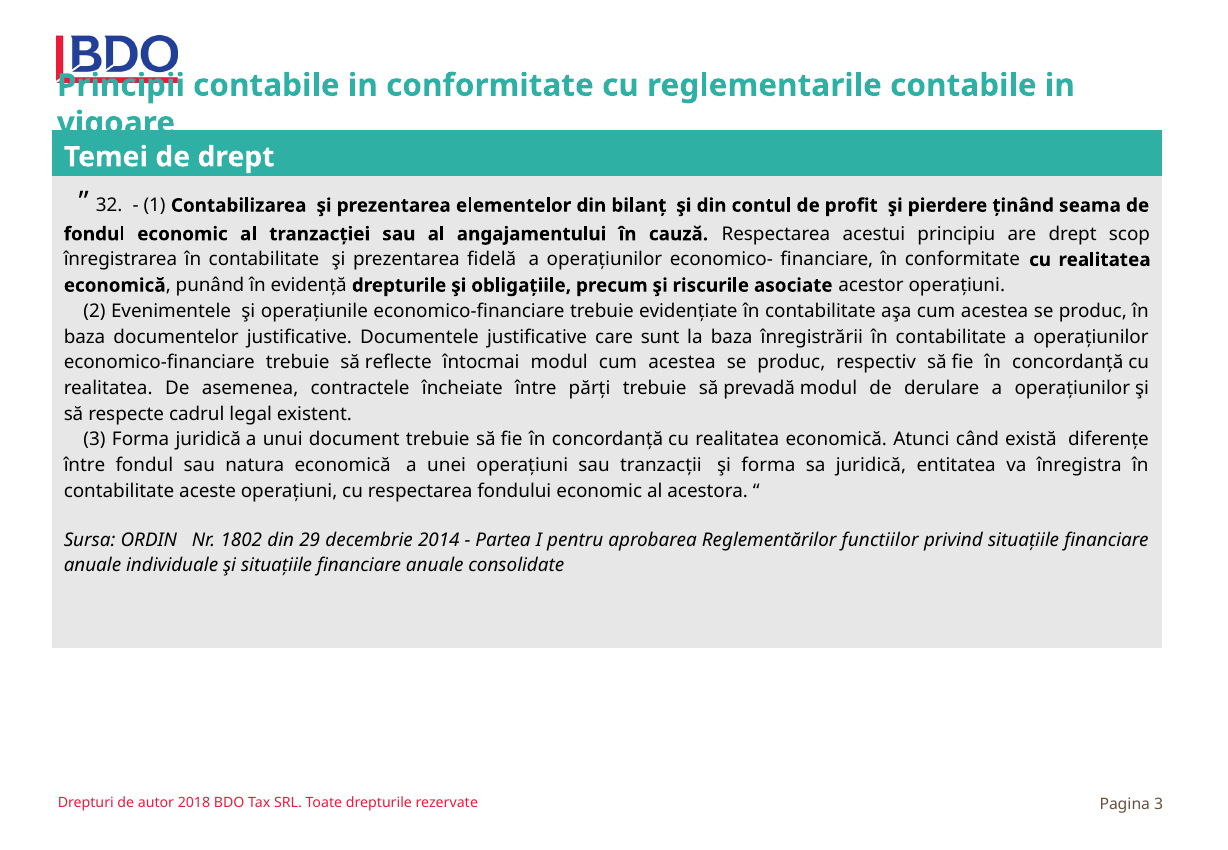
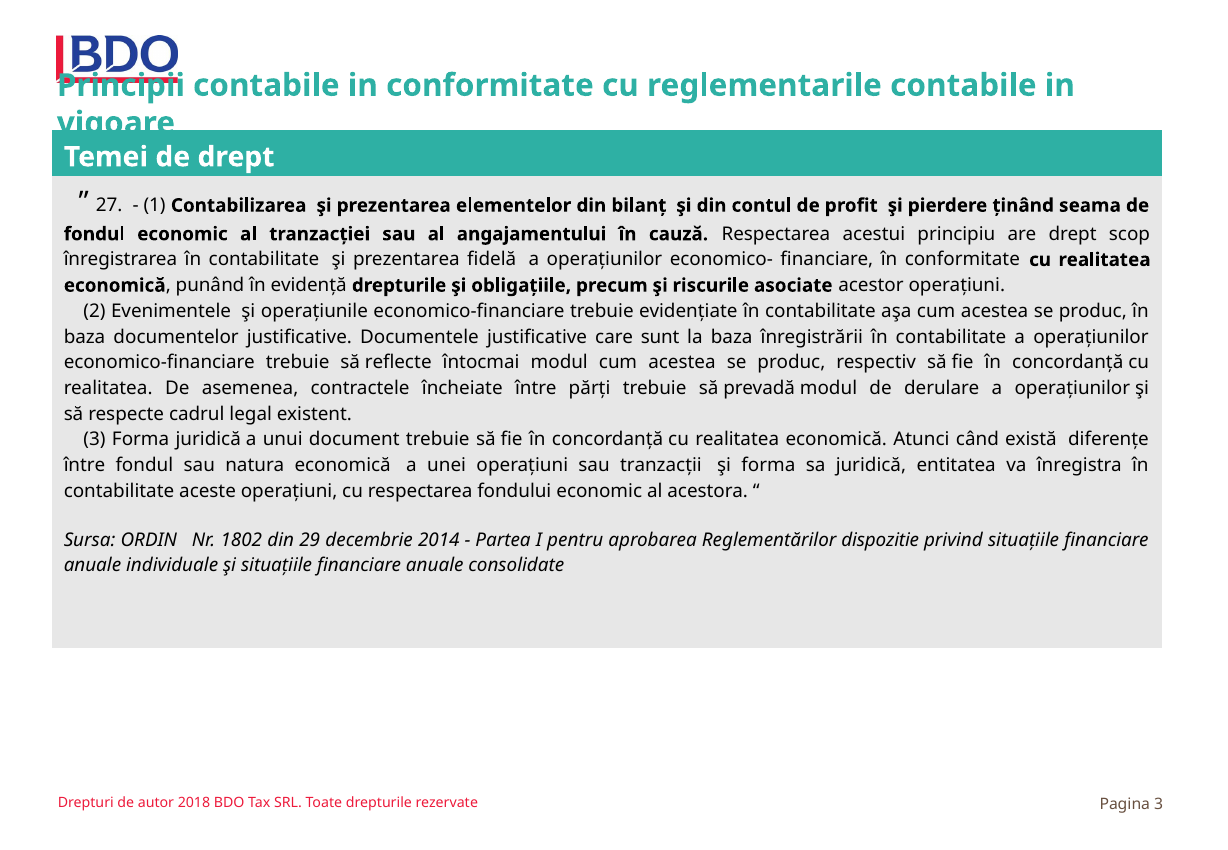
32: 32 -> 27
functiilor: functiilor -> dispozitie
